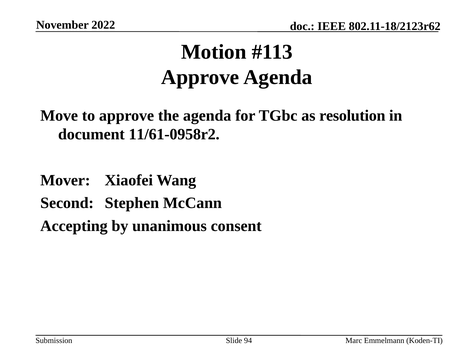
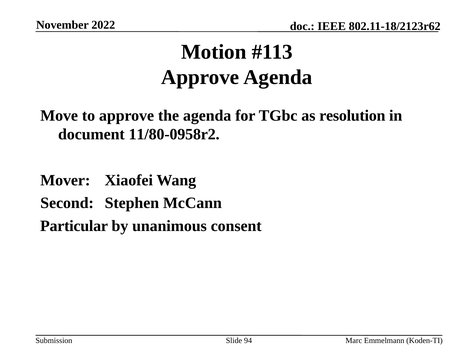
11/61-0958r2: 11/61-0958r2 -> 11/80-0958r2
Accepting: Accepting -> Particular
